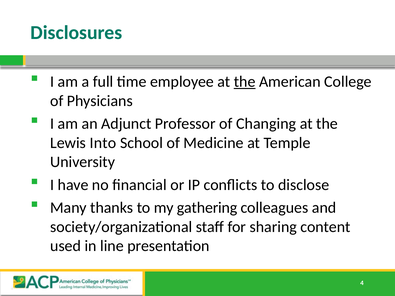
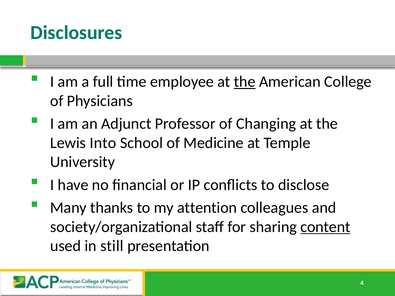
gathering: gathering -> attention
content underline: none -> present
line: line -> still
